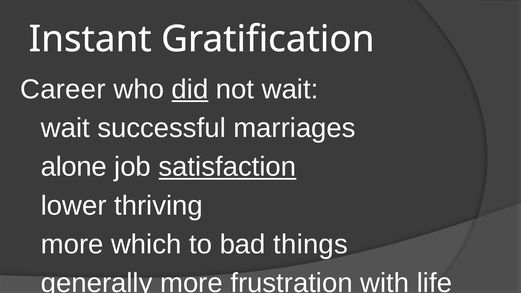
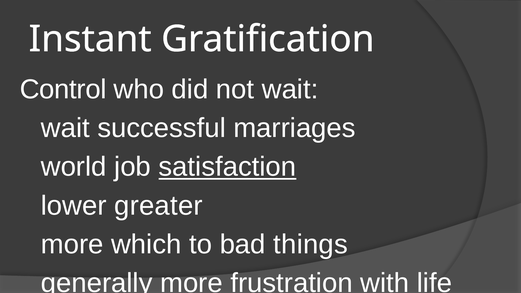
Career: Career -> Control
did underline: present -> none
alone: alone -> world
thriving: thriving -> greater
